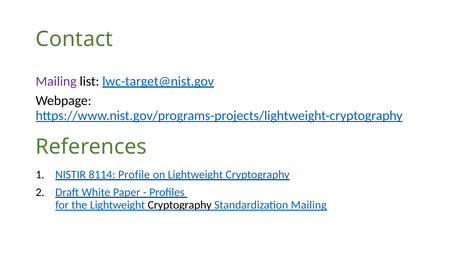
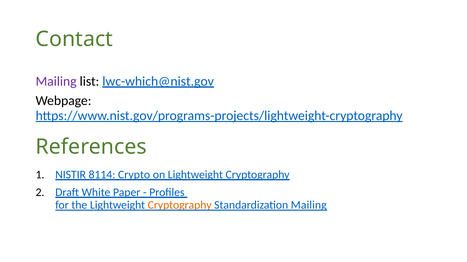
lwc-target@nist.gov: lwc-target@nist.gov -> lwc-which@nist.gov
Profile: Profile -> Crypto
Cryptography at (180, 206) colour: black -> orange
